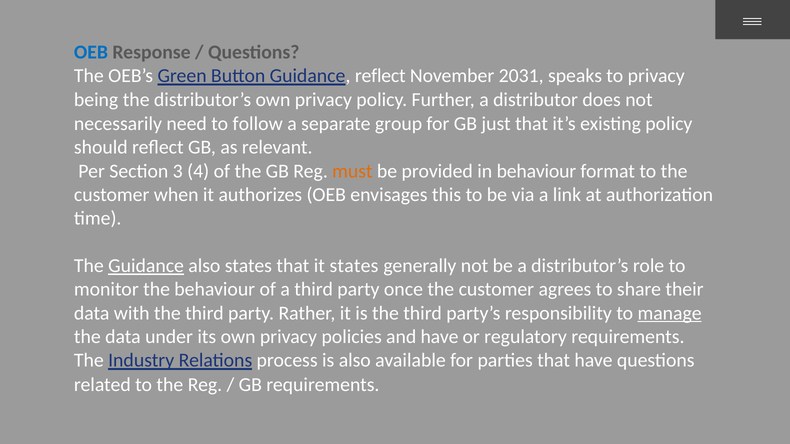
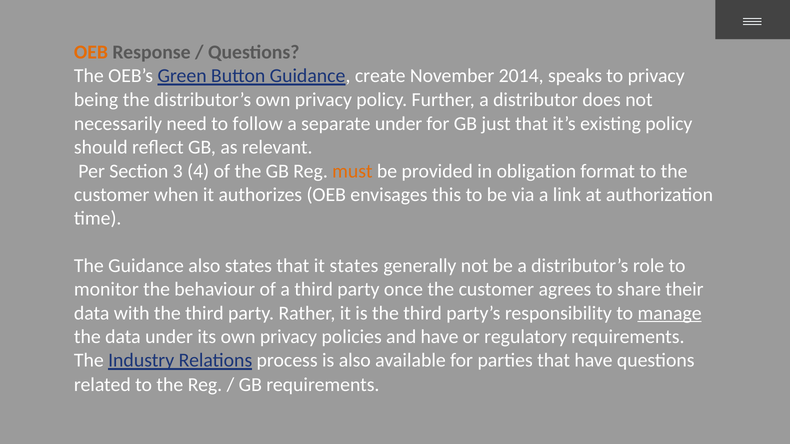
OEB at (91, 52) colour: blue -> orange
Guidance reflect: reflect -> create
2031: 2031 -> 2014
separate group: group -> under
in behaviour: behaviour -> obligation
Guidance at (146, 266) underline: present -> none
